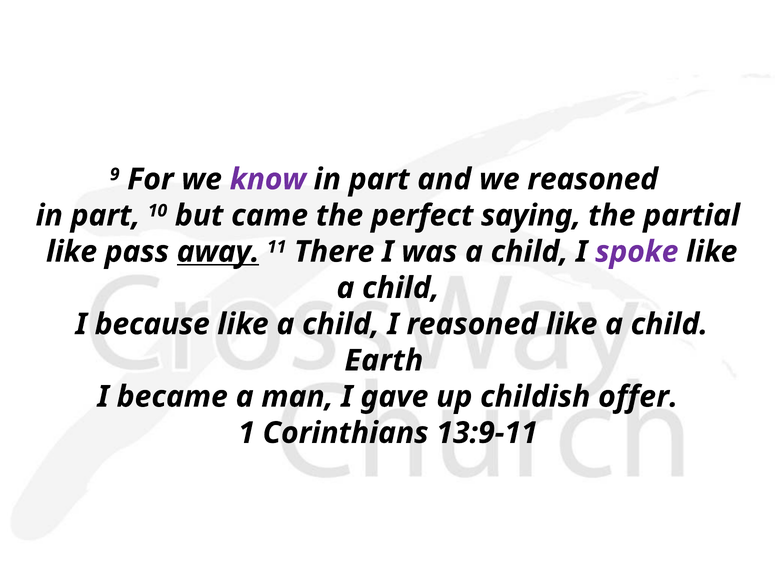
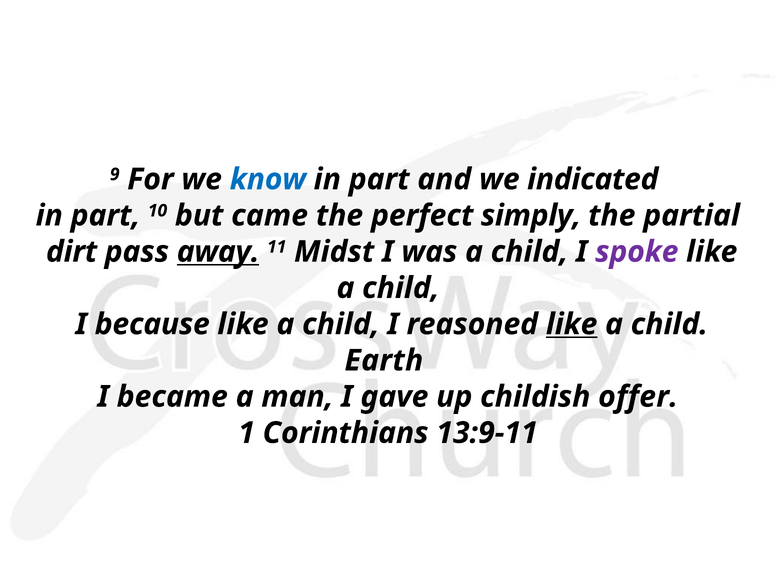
know colour: purple -> blue
we reasoned: reasoned -> indicated
saying: saying -> simply
like at (72, 252): like -> dirt
There: There -> Midst
like at (572, 324) underline: none -> present
